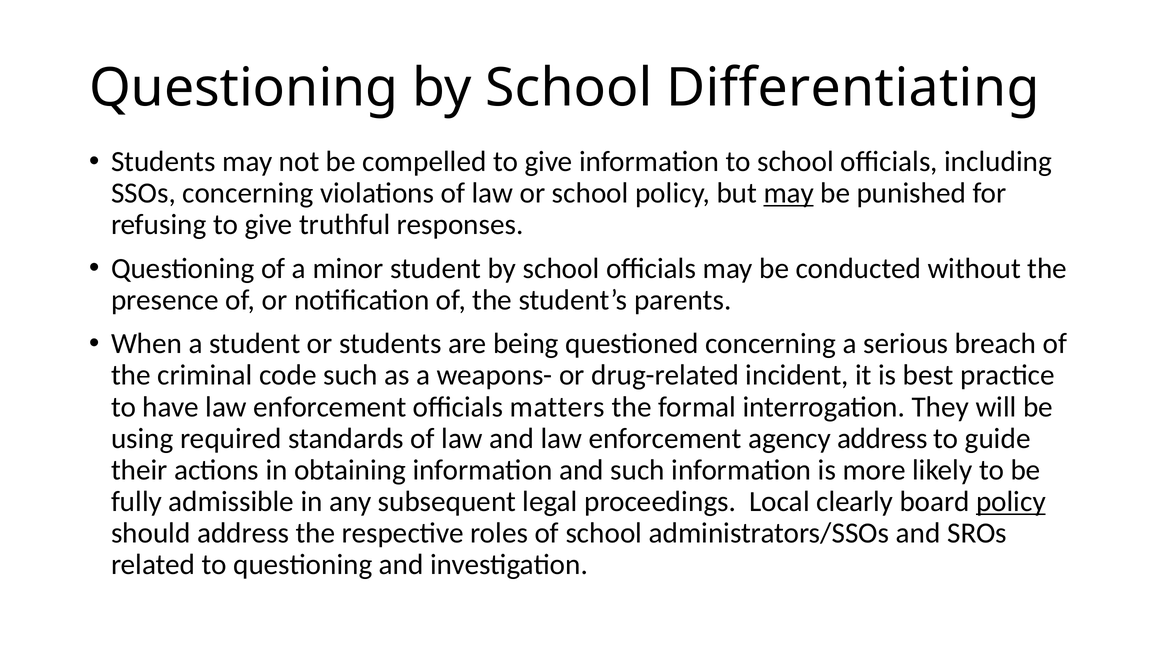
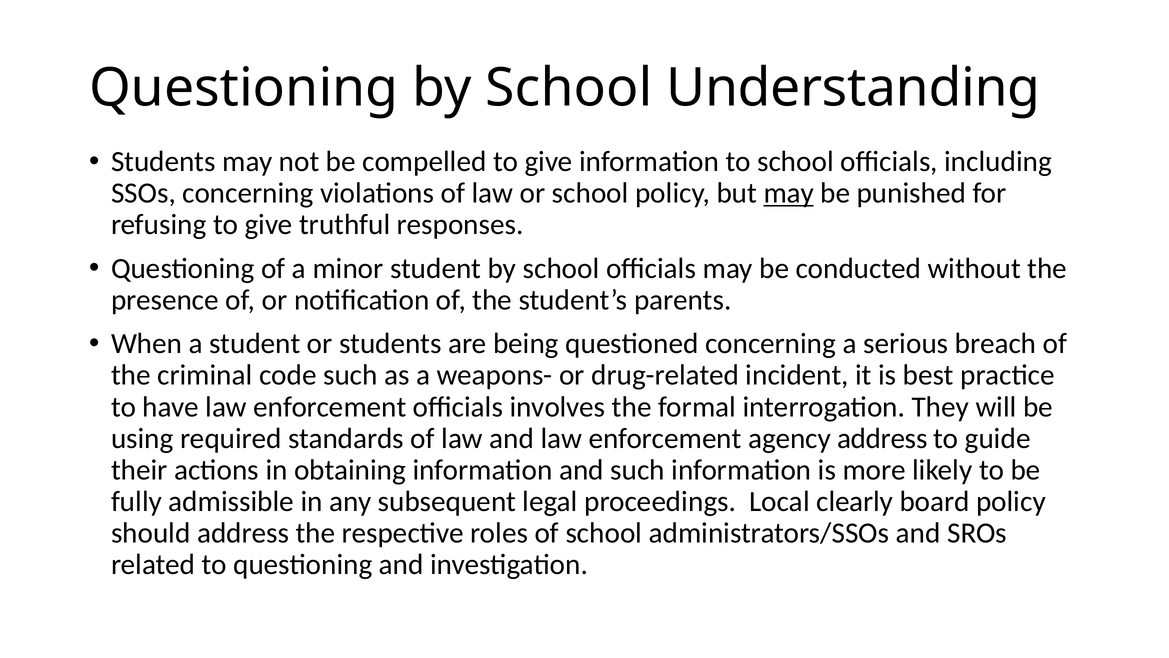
Differentiating: Differentiating -> Understanding
matters: matters -> involves
policy at (1011, 501) underline: present -> none
